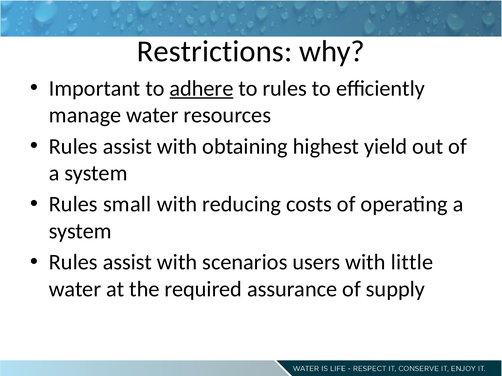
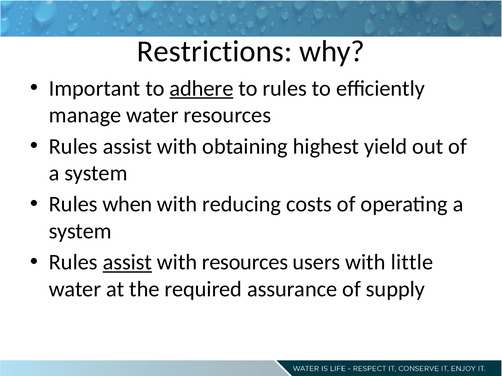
small: small -> when
assist at (127, 263) underline: none -> present
with scenarios: scenarios -> resources
